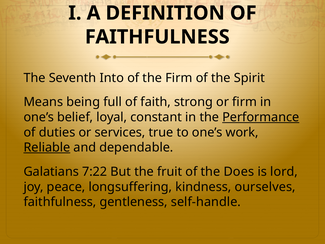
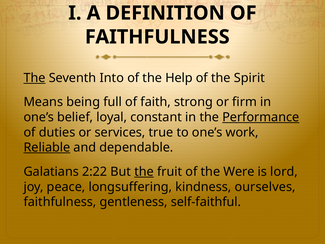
The at (35, 78) underline: none -> present
the Firm: Firm -> Help
7:22: 7:22 -> 2:22
the at (144, 172) underline: none -> present
Does: Does -> Were
self-handle: self-handle -> self-faithful
